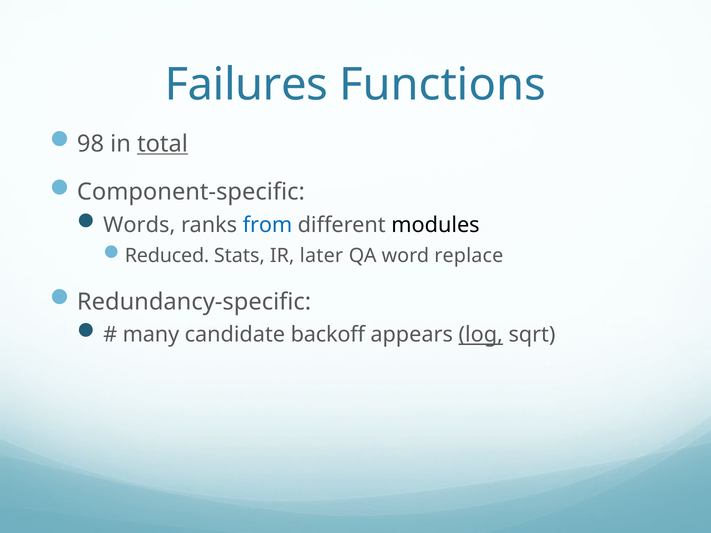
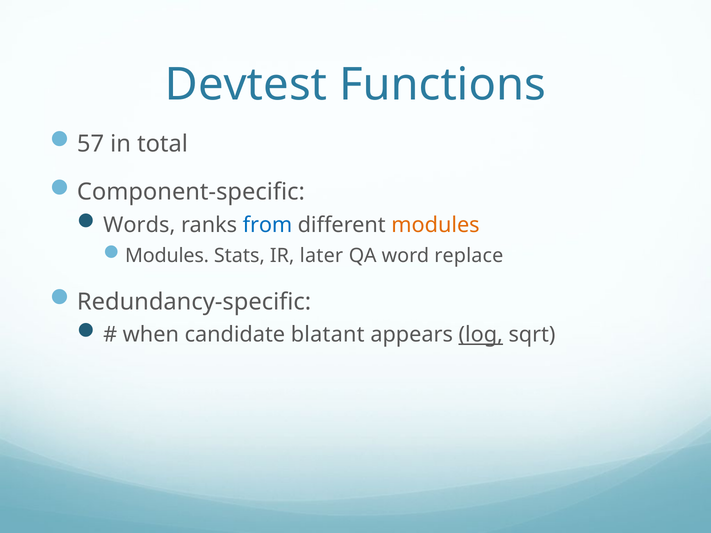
Failures: Failures -> Devtest
98: 98 -> 57
total underline: present -> none
modules at (435, 225) colour: black -> orange
Reduced at (167, 256): Reduced -> Modules
many: many -> when
backoff: backoff -> blatant
